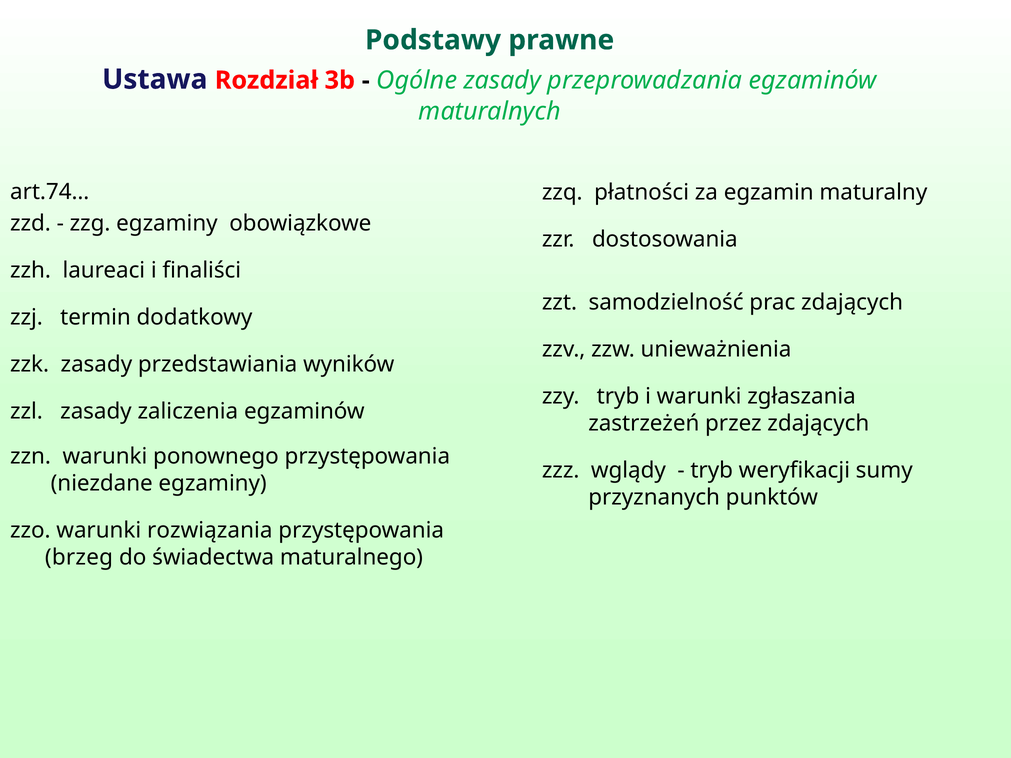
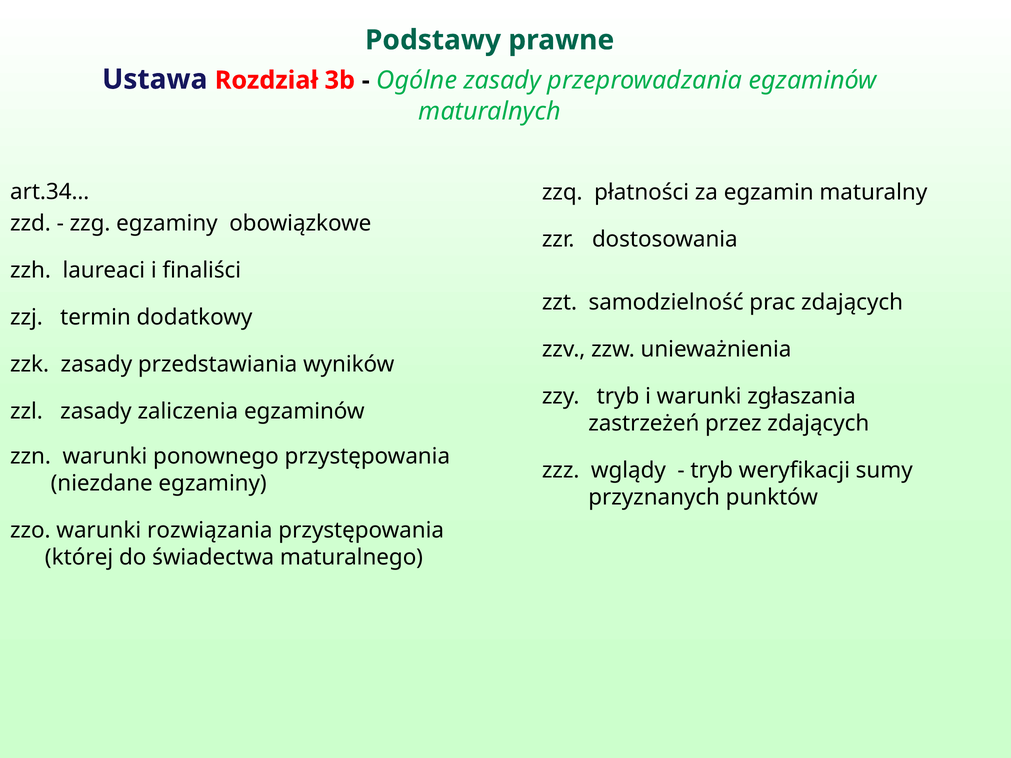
art.74…: art.74… -> art.34…
brzeg: brzeg -> której
